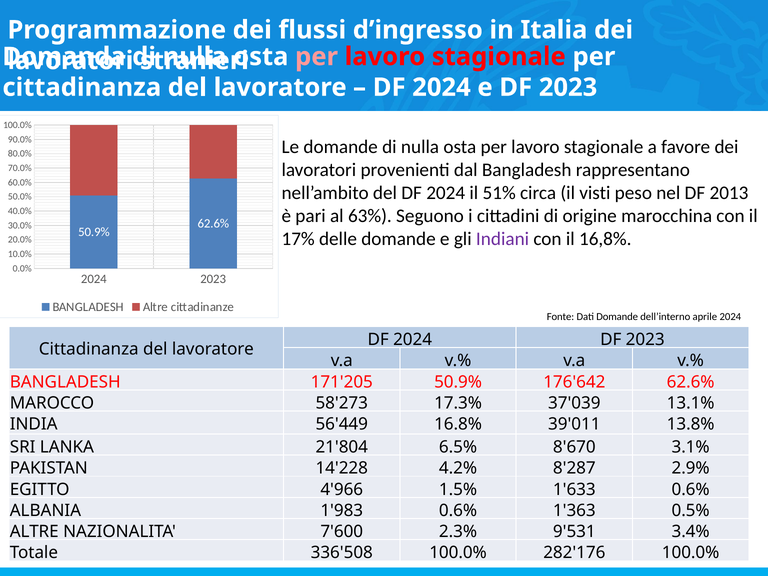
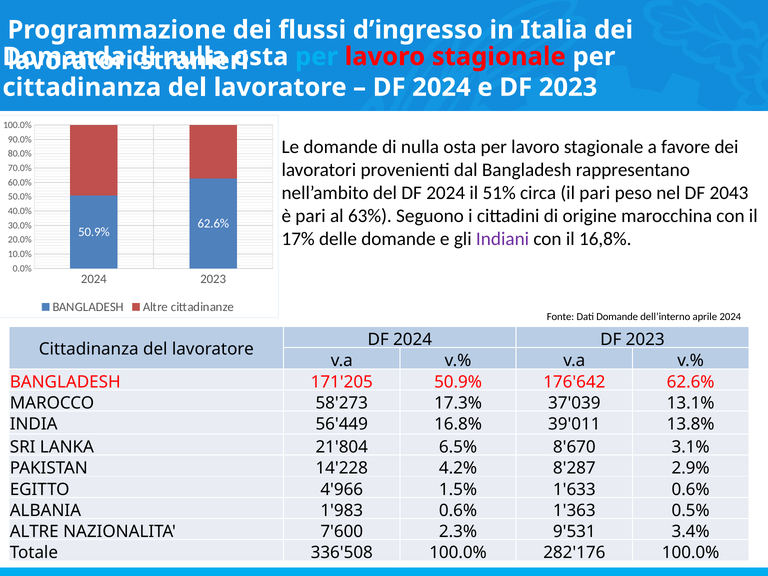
per at (317, 57) colour: pink -> light blue
il visti: visti -> pari
2013: 2013 -> 2043
